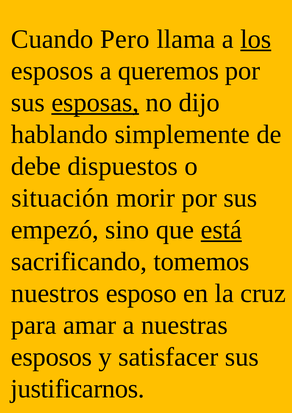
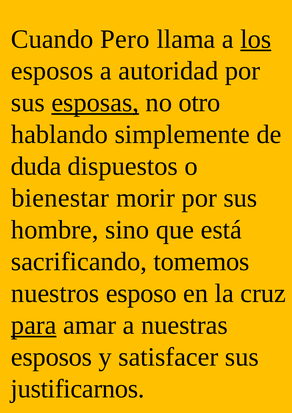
queremos: queremos -> autoridad
dijo: dijo -> otro
debe: debe -> duda
situación: situación -> bienestar
empezó: empezó -> hombre
está underline: present -> none
para underline: none -> present
